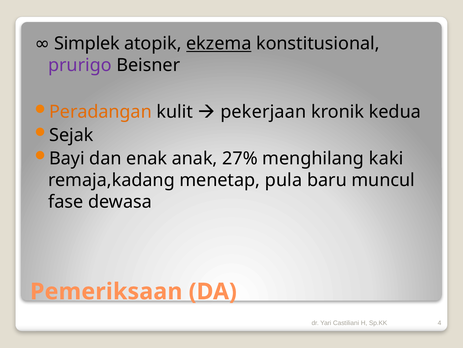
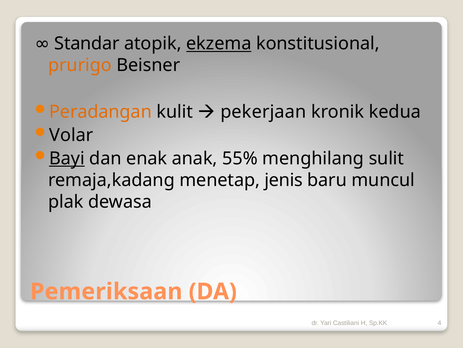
Simplek: Simplek -> Standar
prurigo colour: purple -> orange
Sejak: Sejak -> Volar
Bayi underline: none -> present
27%: 27% -> 55%
kaki: kaki -> sulit
pula: pula -> jenis
fase: fase -> plak
